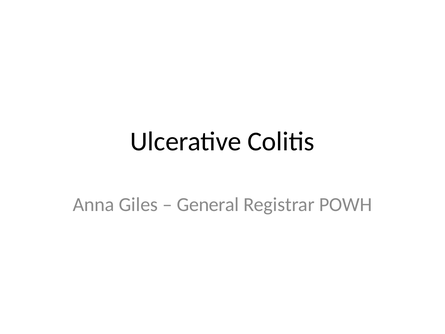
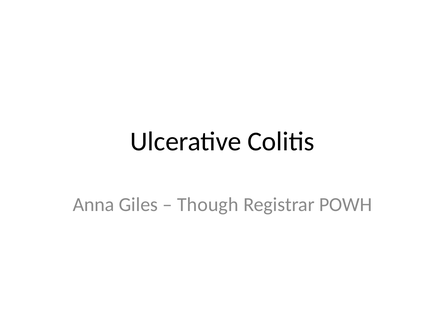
General: General -> Though
